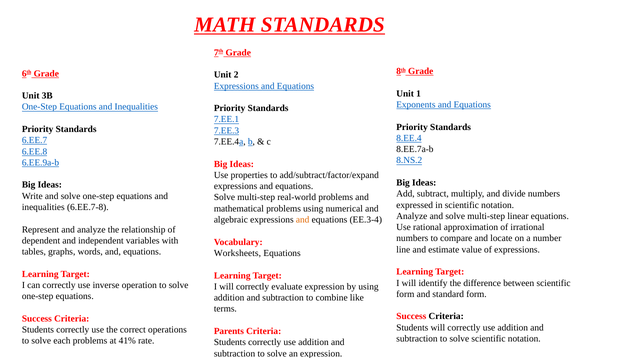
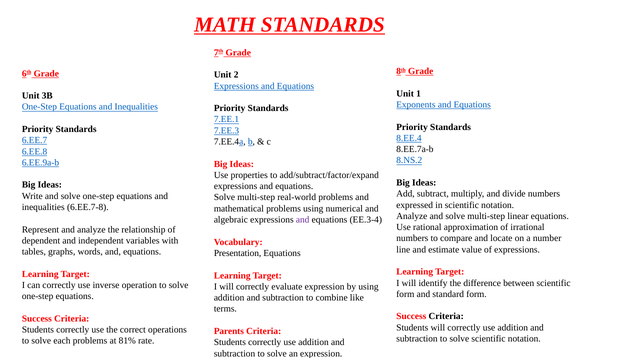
and at (303, 220) colour: orange -> purple
Worksheets: Worksheets -> Presentation
41%: 41% -> 81%
